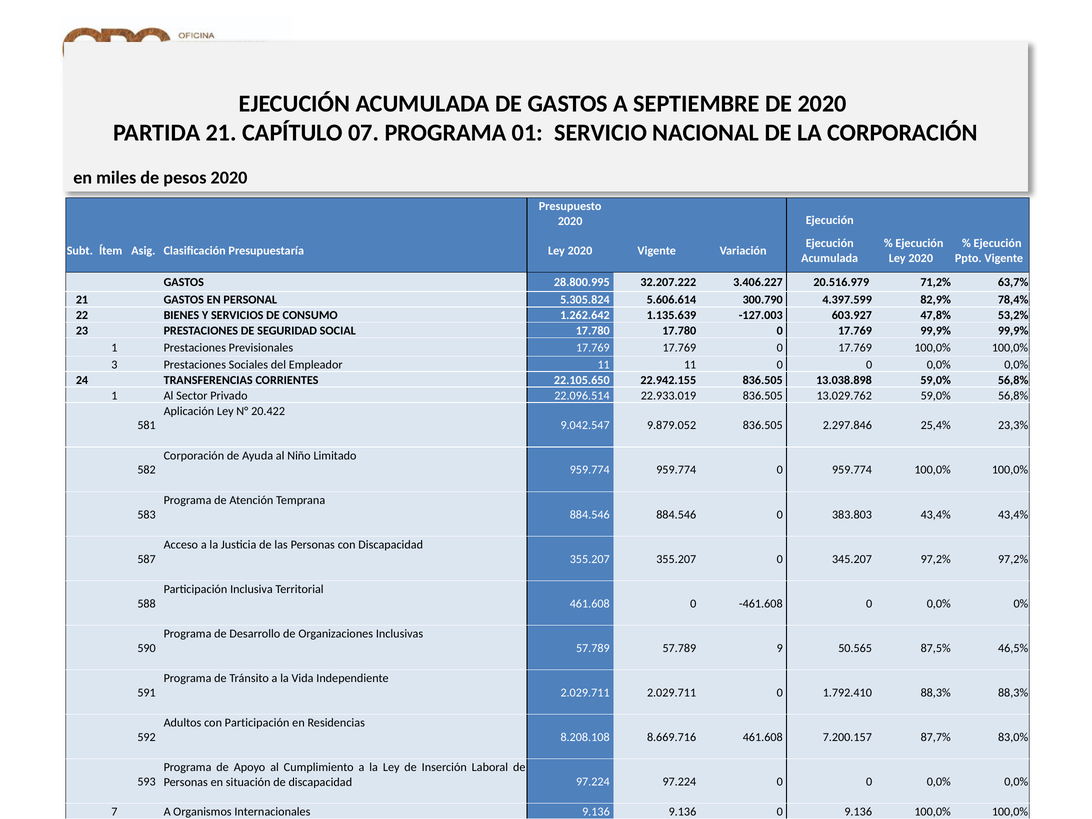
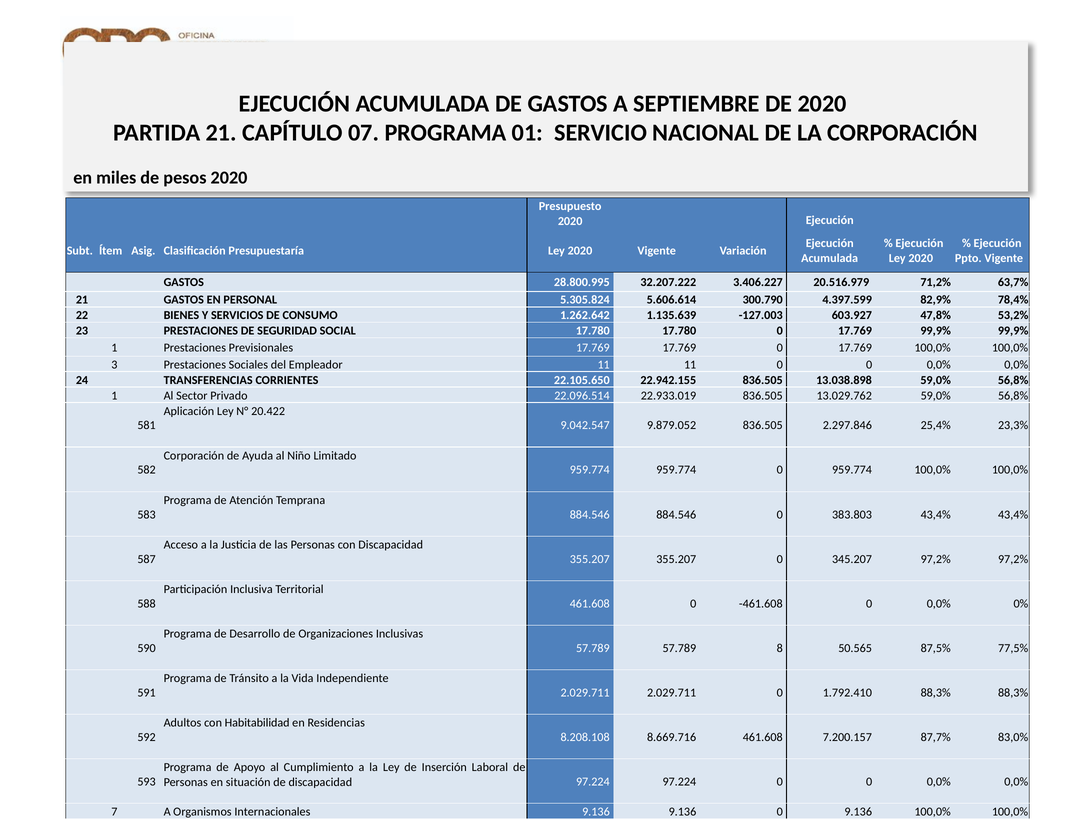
9: 9 -> 8
46,5%: 46,5% -> 77,5%
con Participación: Participación -> Habitabilidad
